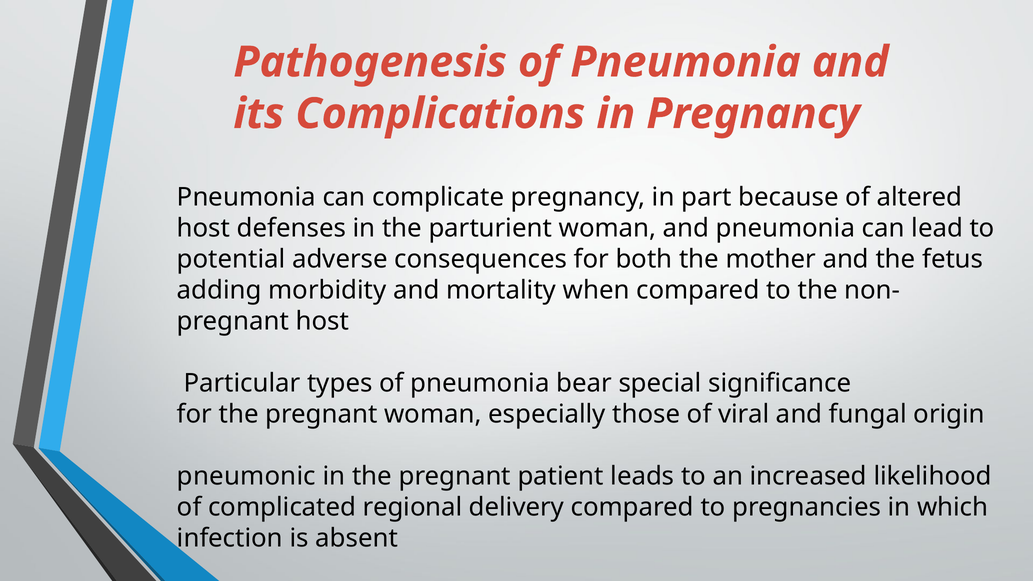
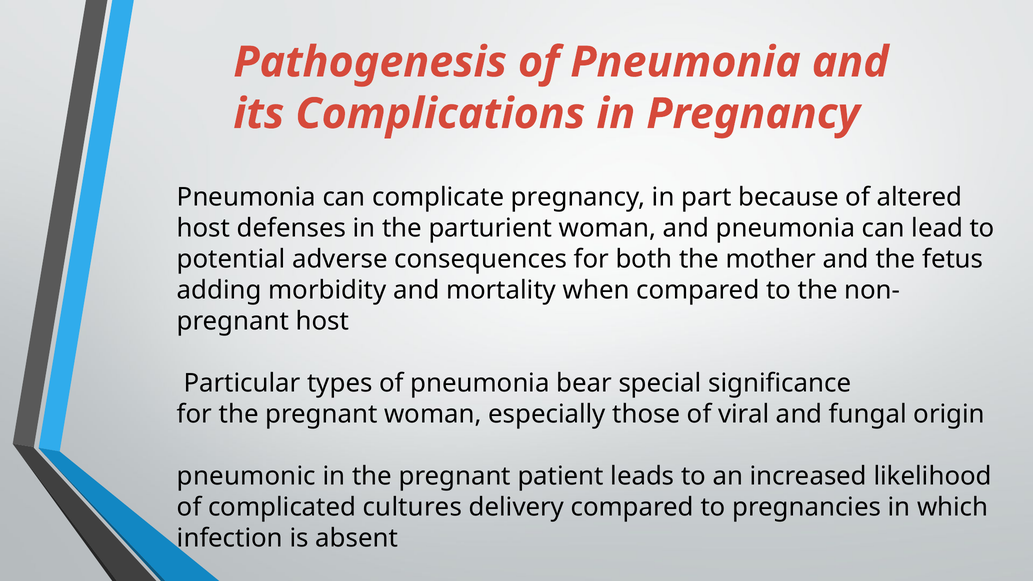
regional: regional -> cultures
